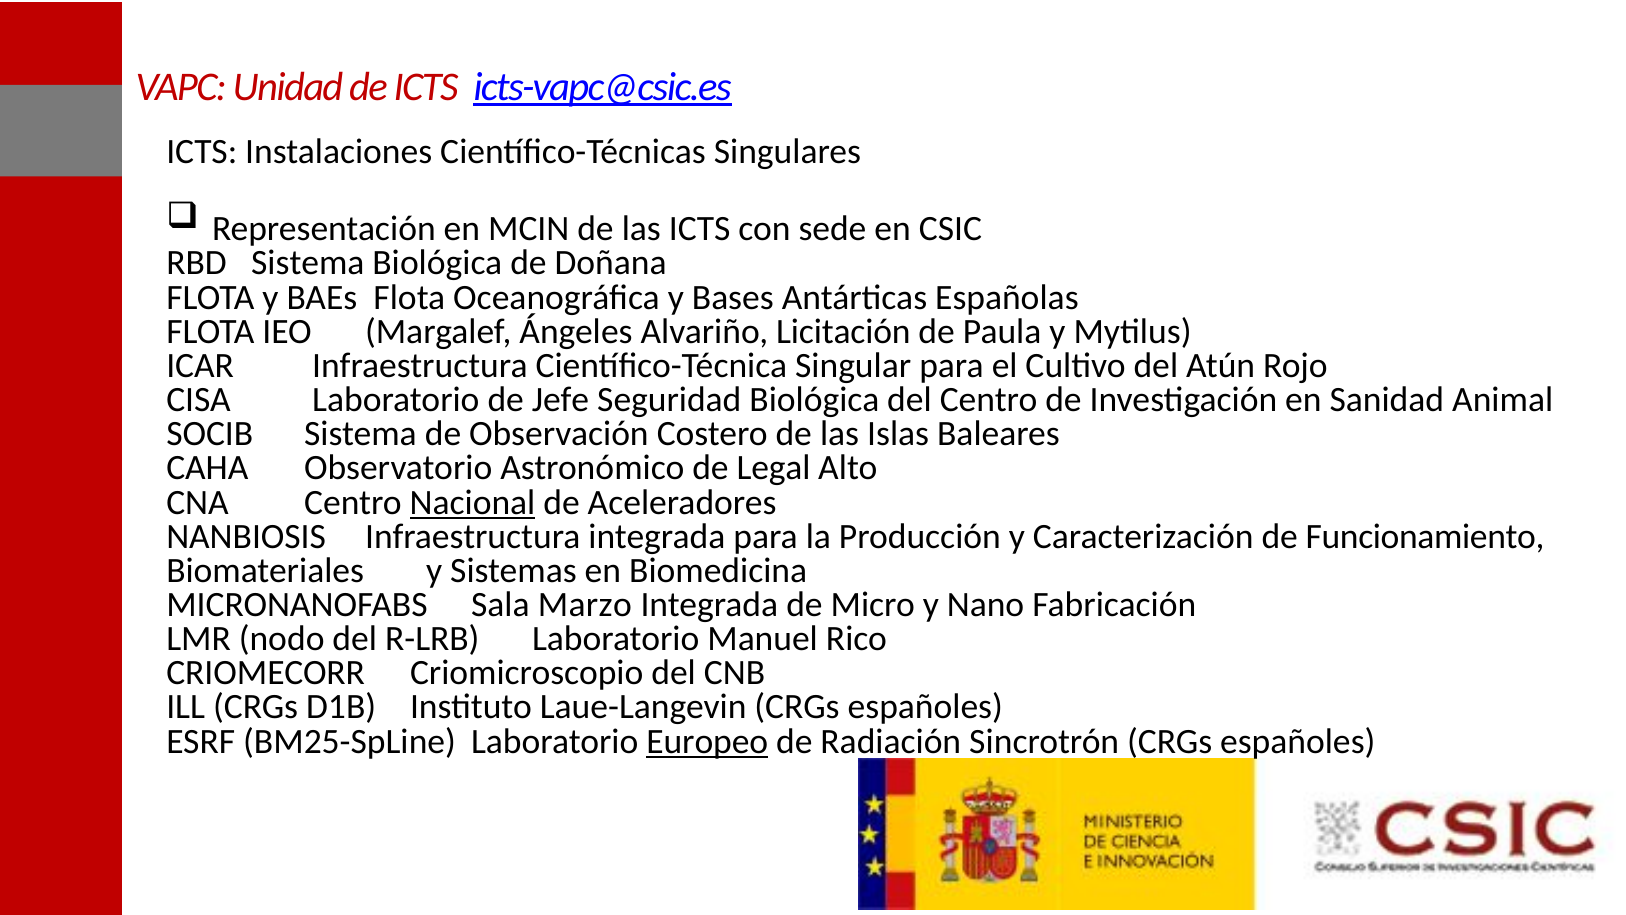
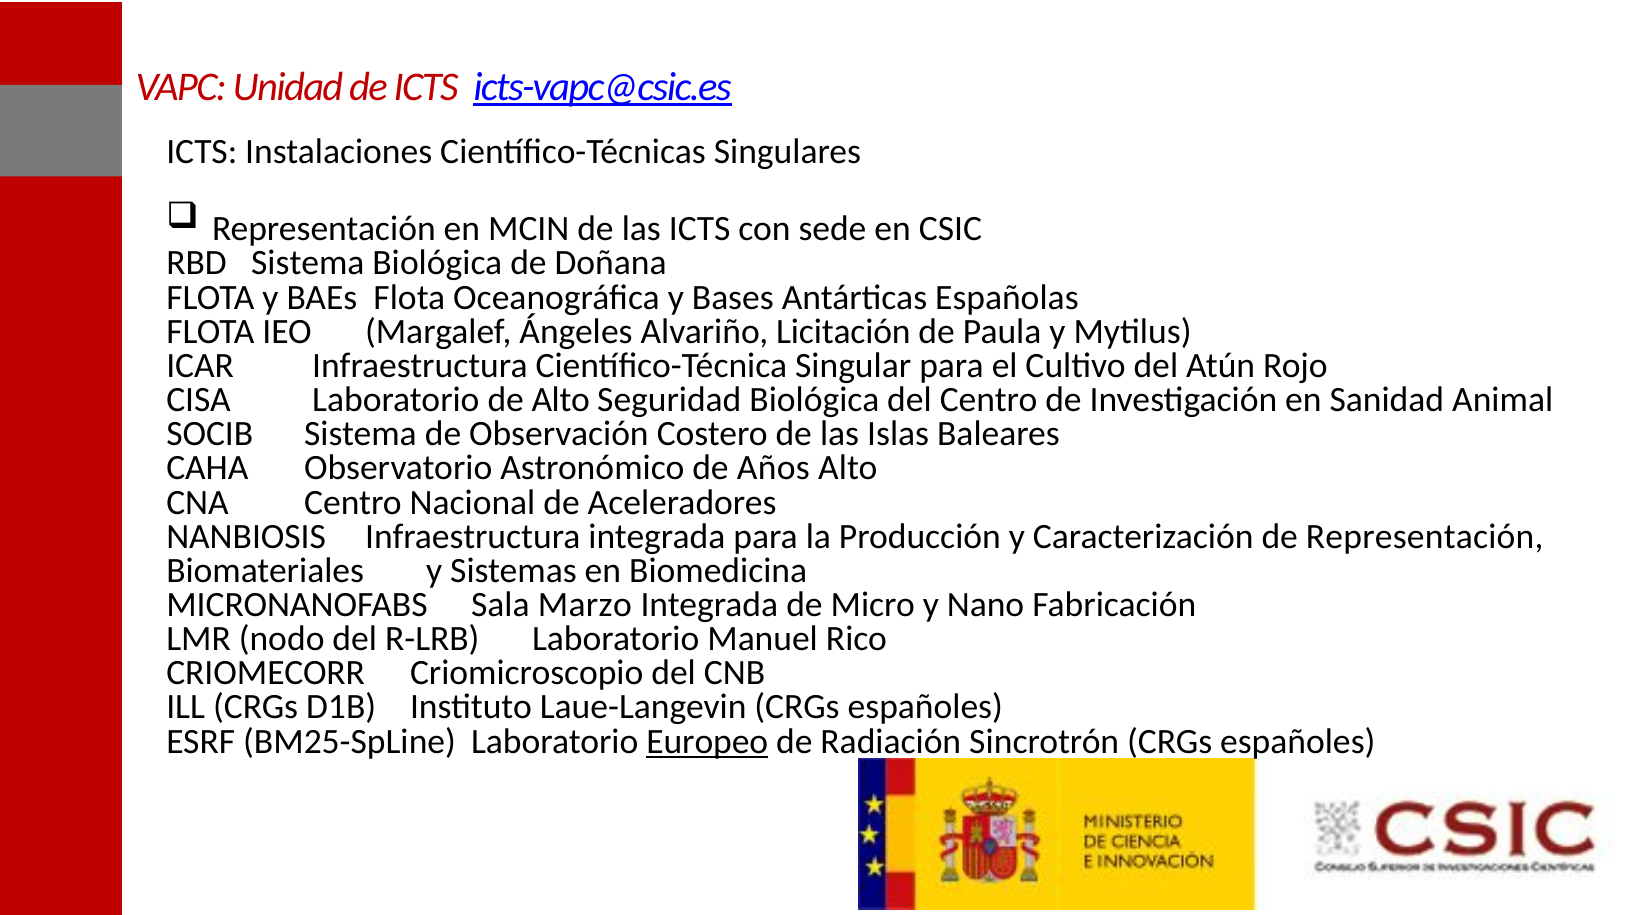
de Jefe: Jefe -> Alto
Legal: Legal -> Años
Nacional underline: present -> none
de Funcionamiento: Funcionamiento -> Representación
